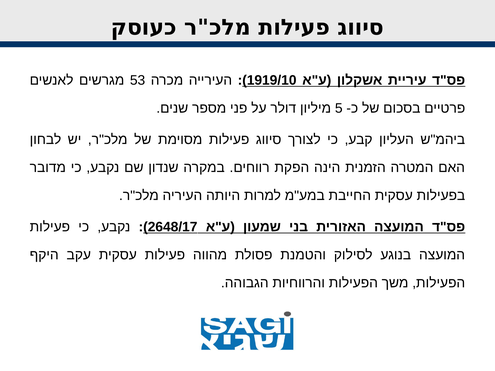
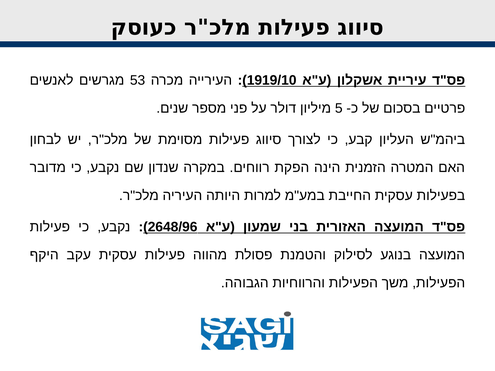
2648/17: 2648/17 -> 2648/96
